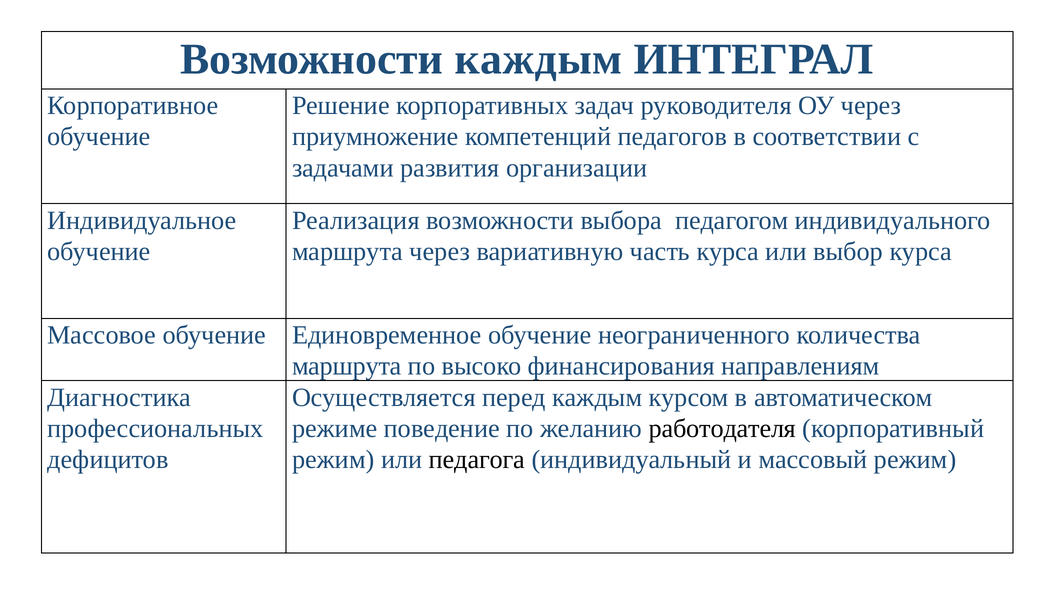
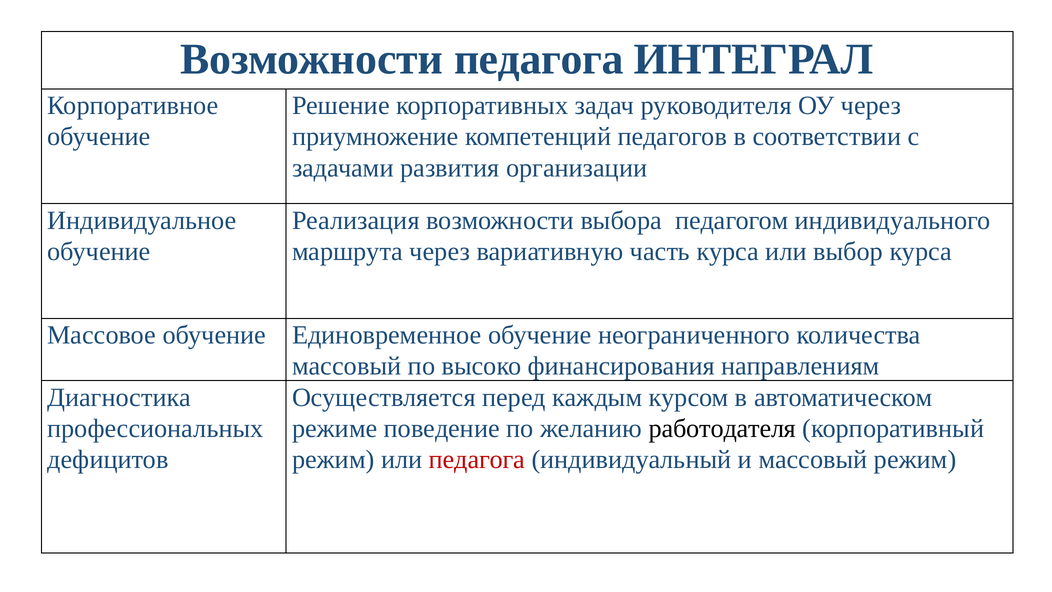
Возможности каждым: каждым -> педагога
маршрута at (347, 366): маршрута -> массовый
педагога at (477, 459) colour: black -> red
